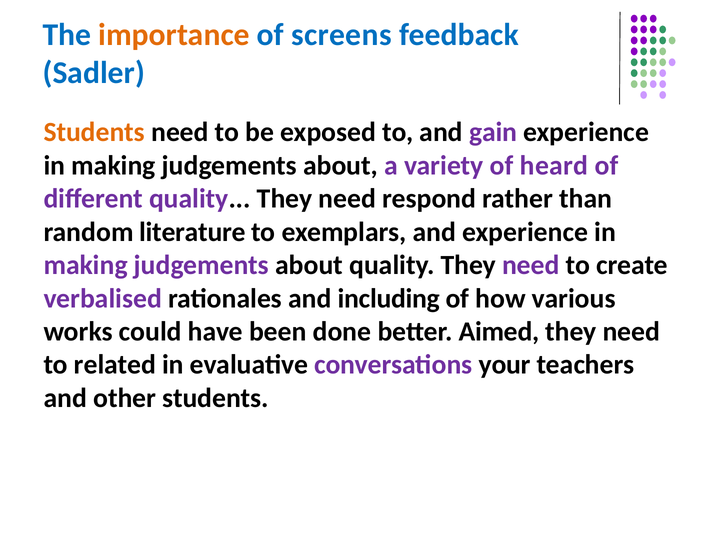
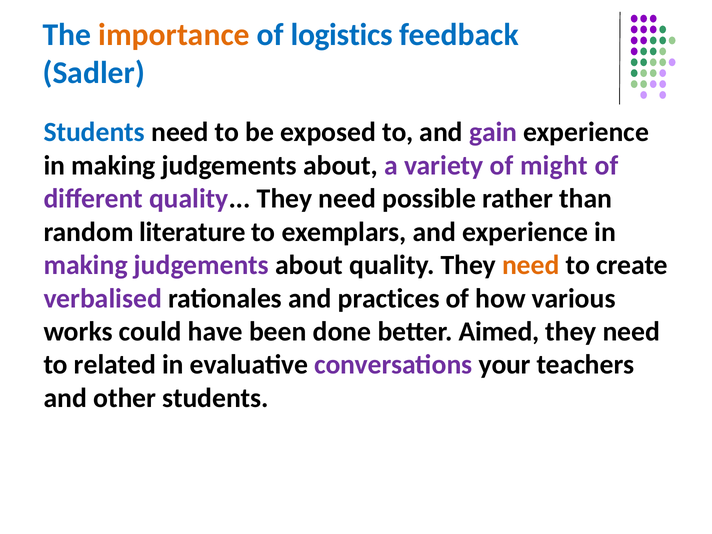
screens: screens -> logistics
Students at (94, 132) colour: orange -> blue
heard: heard -> might
respond: respond -> possible
need at (531, 265) colour: purple -> orange
including: including -> practices
